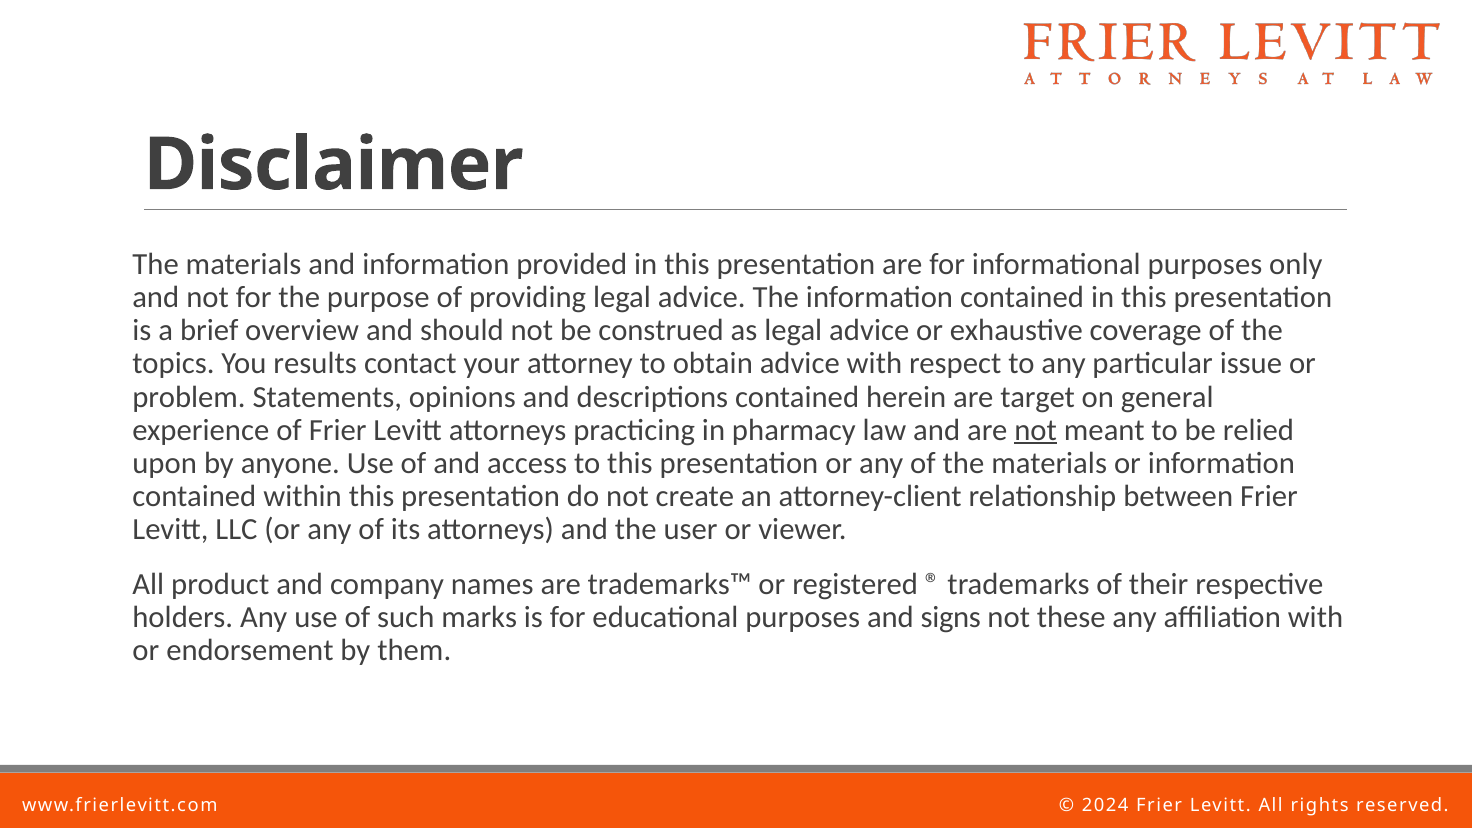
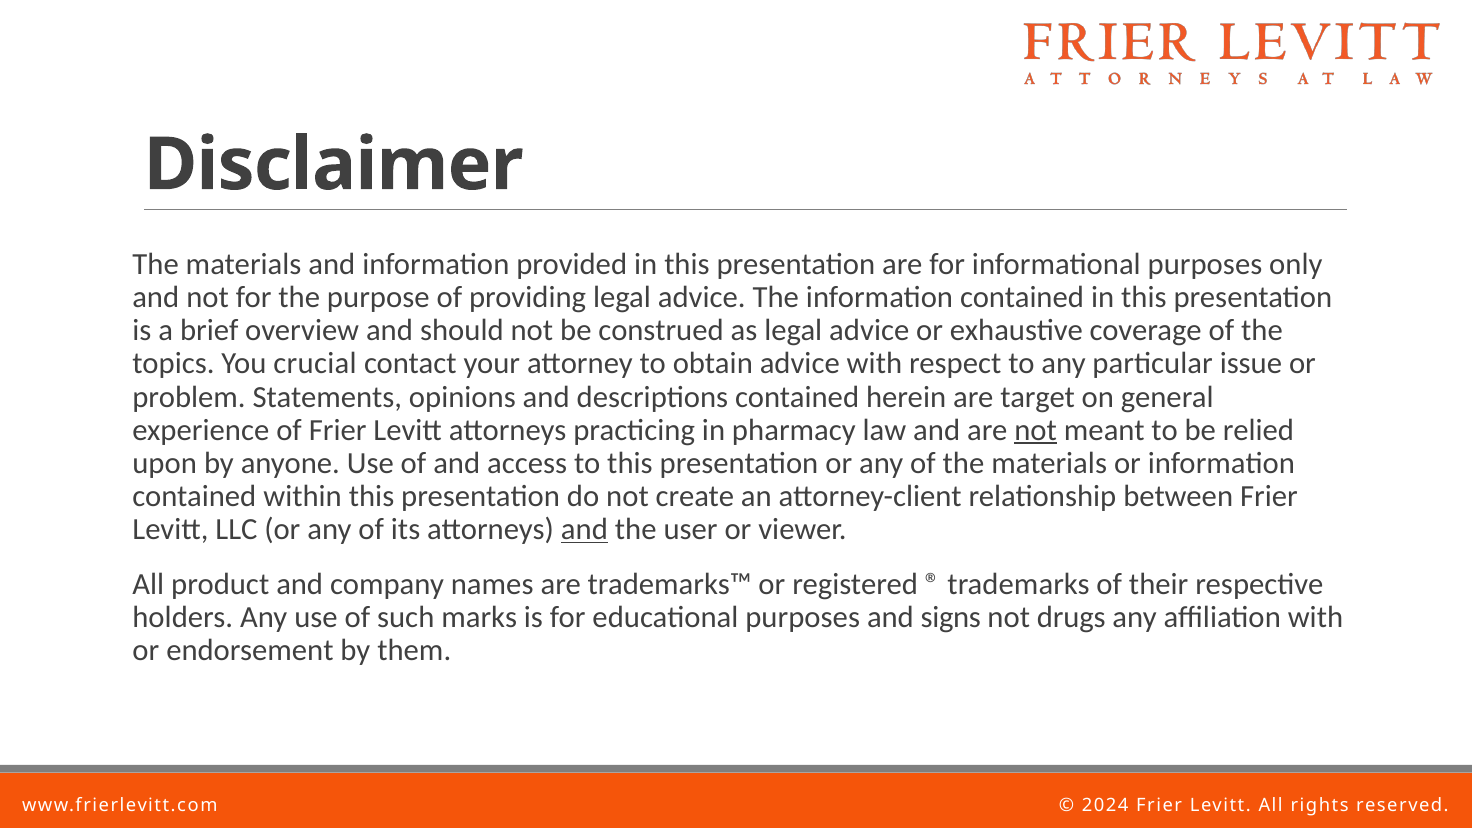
results: results -> crucial
and at (584, 529) underline: none -> present
these: these -> drugs
